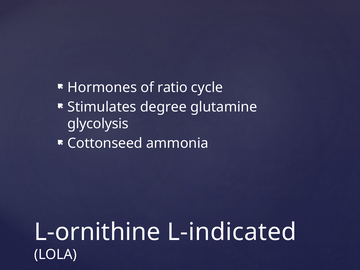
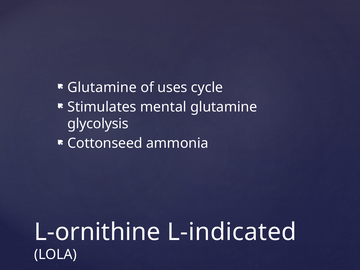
Hormones at (102, 87): Hormones -> Glutamine
ratio: ratio -> uses
degree: degree -> mental
